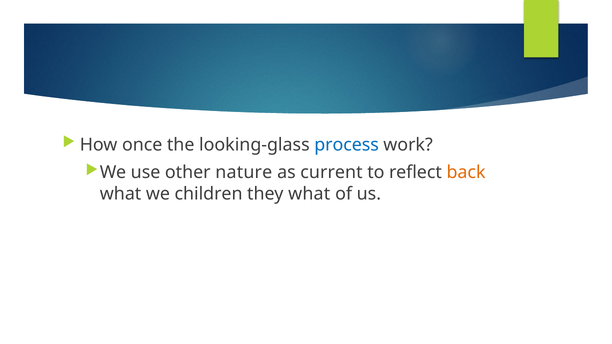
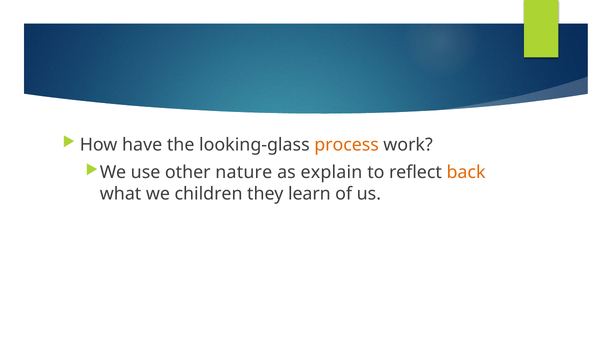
once: once -> have
process colour: blue -> orange
current: current -> explain
they what: what -> learn
